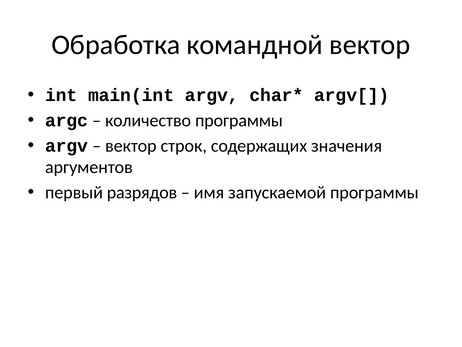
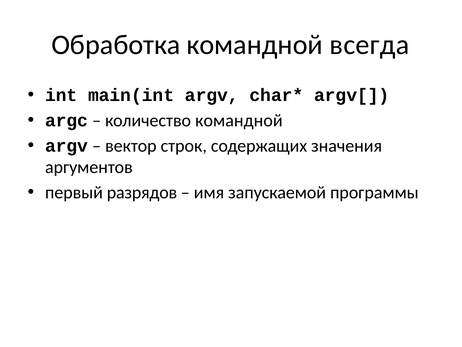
командной вектор: вектор -> всегда
количество программы: программы -> командной
